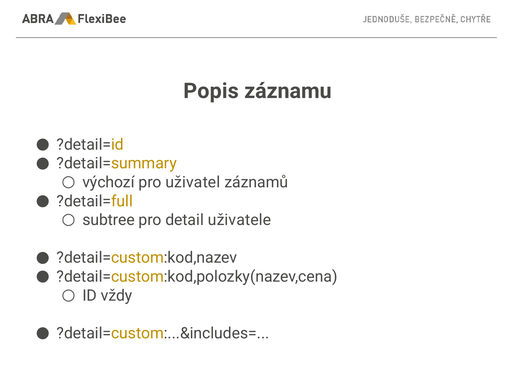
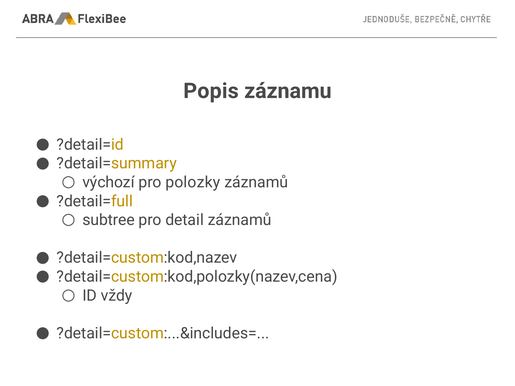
uživatel: uživatel -> polozky
detail uživatele: uživatele -> záznamů
